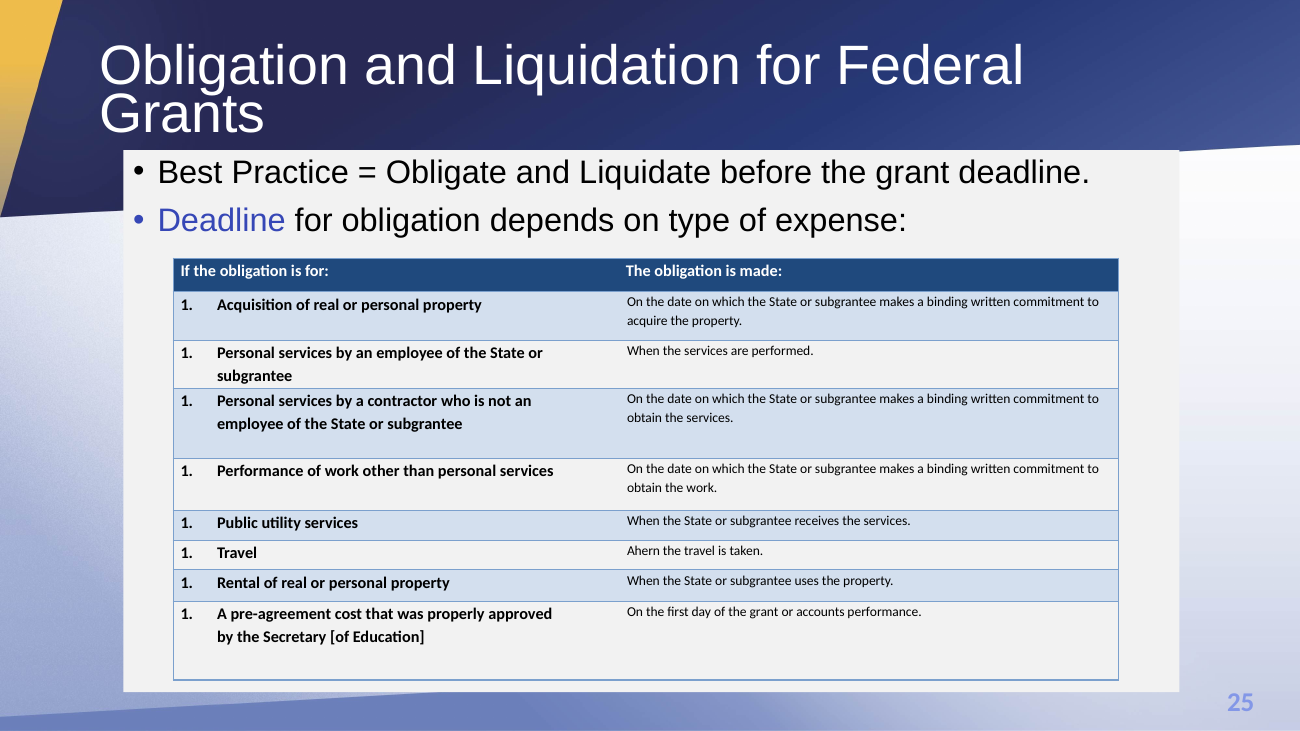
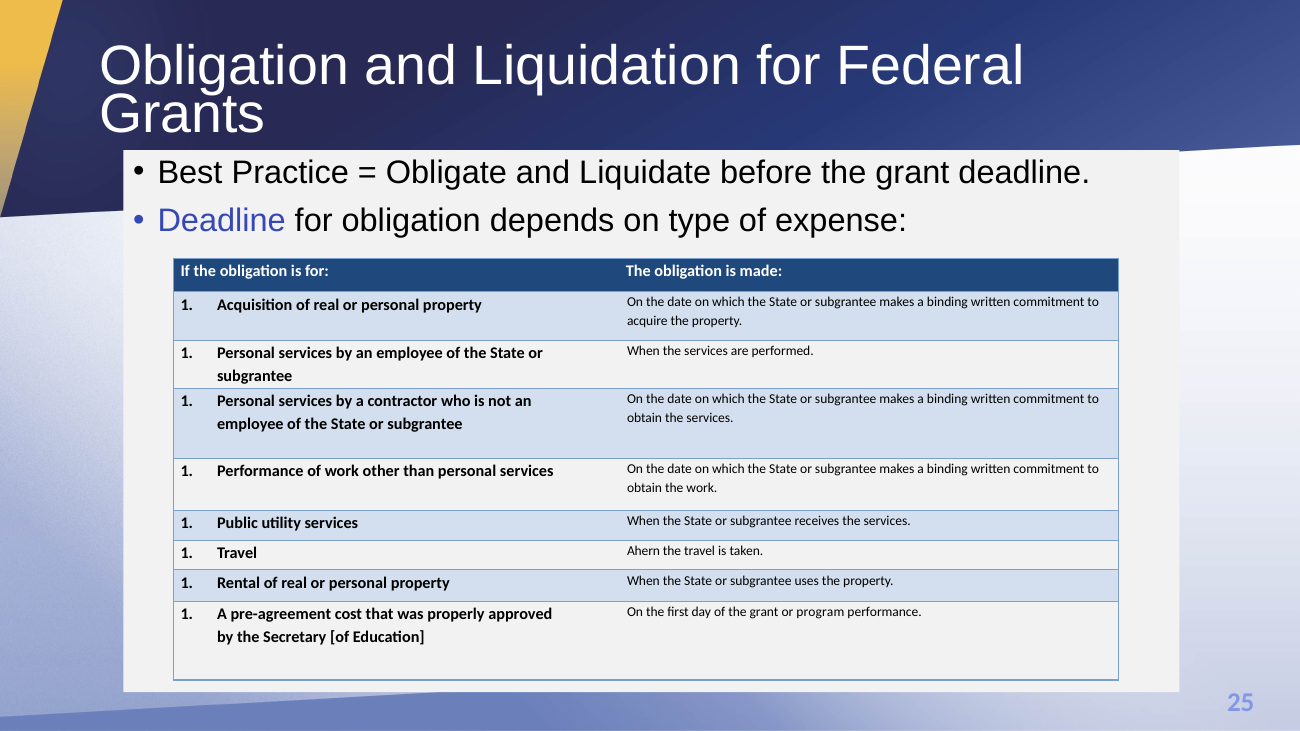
accounts: accounts -> program
